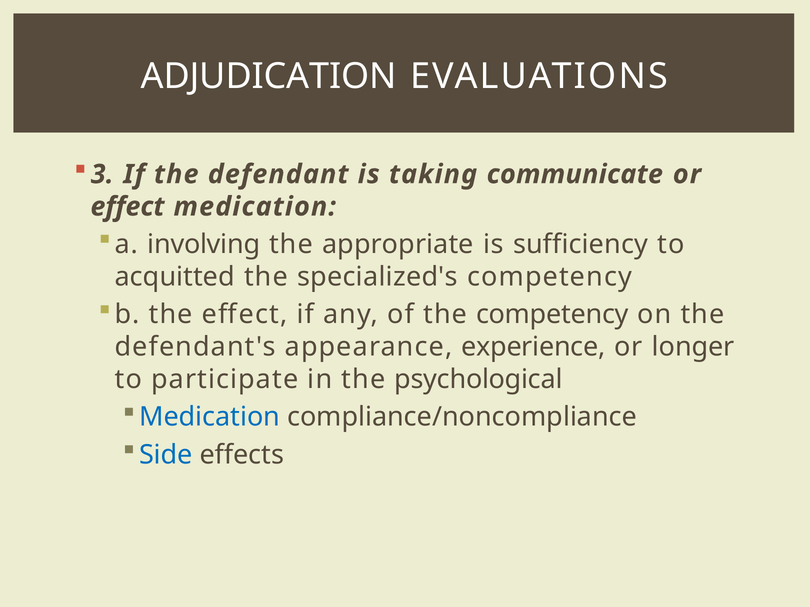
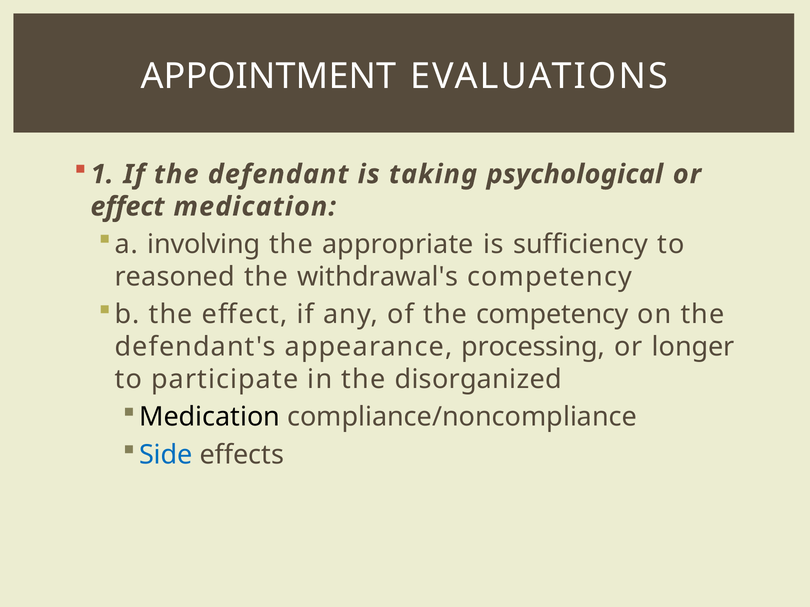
ADJUDICATION: ADJUDICATION -> APPOINTMENT
3: 3 -> 1
communicate: communicate -> psychological
acquitted: acquitted -> reasoned
specialized's: specialized's -> withdrawal's
experience: experience -> processing
psychological: psychological -> disorganized
Medication at (210, 417) colour: blue -> black
